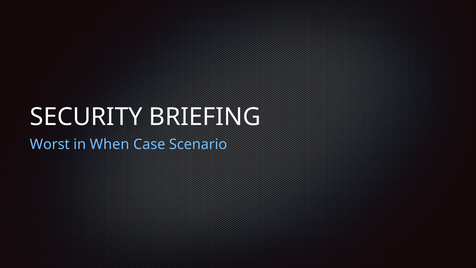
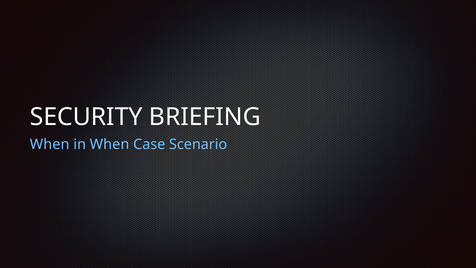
Worst at (50, 144): Worst -> When
